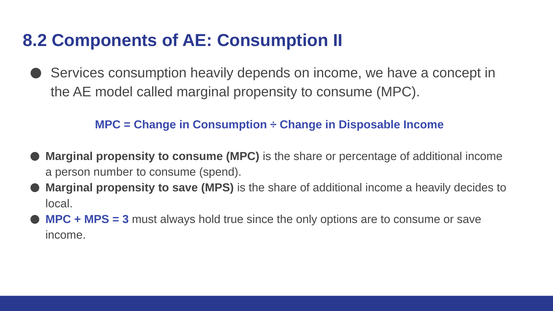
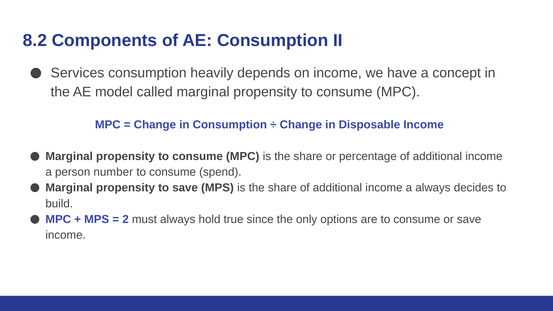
a heavily: heavily -> always
local: local -> build
3: 3 -> 2
